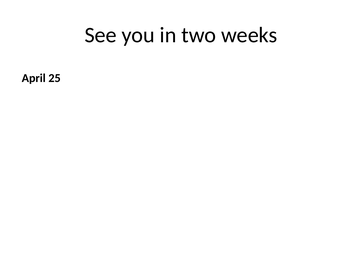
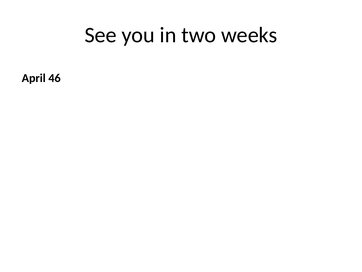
25: 25 -> 46
